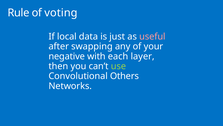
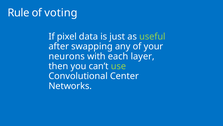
local: local -> pixel
useful colour: pink -> light green
negative: negative -> neurons
Others: Others -> Center
